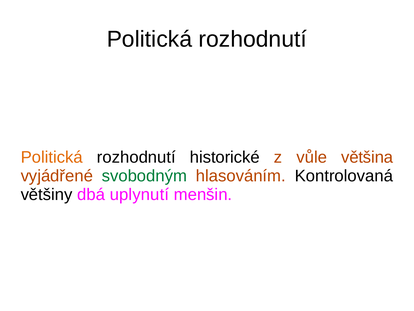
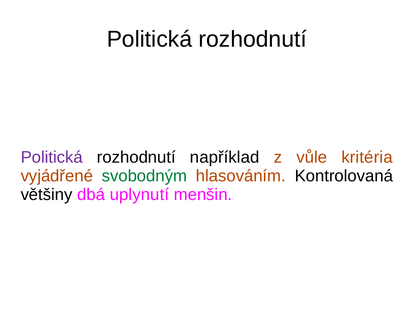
Politická at (52, 157) colour: orange -> purple
historické: historické -> například
většina: většina -> kritéria
